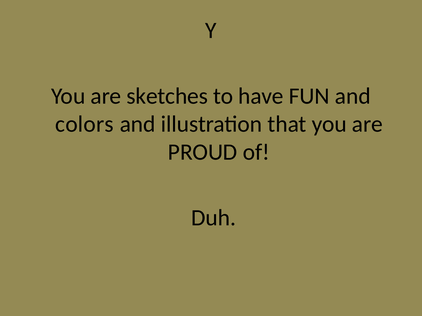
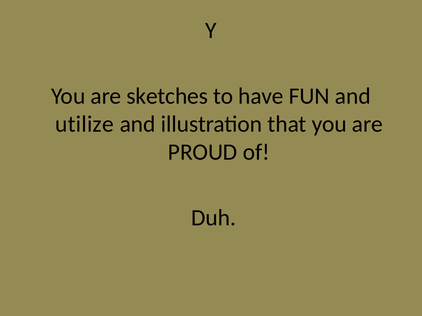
colors: colors -> utilize
